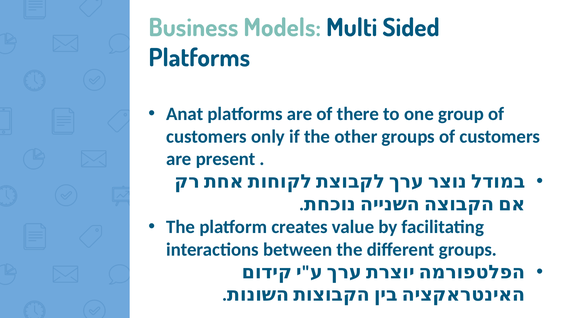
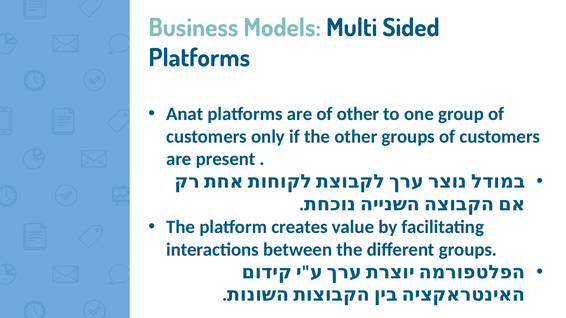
of there: there -> other
